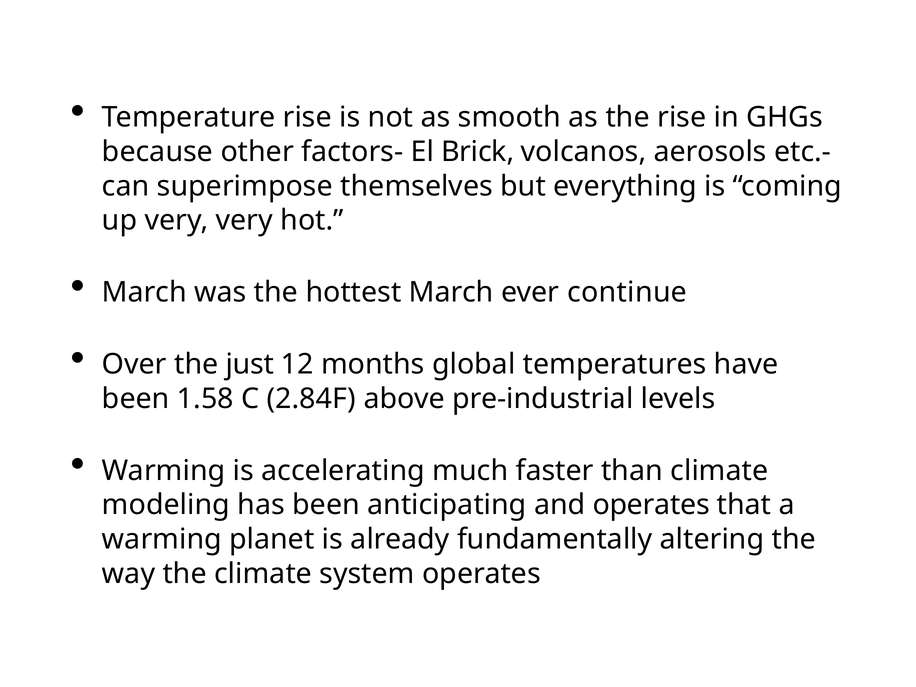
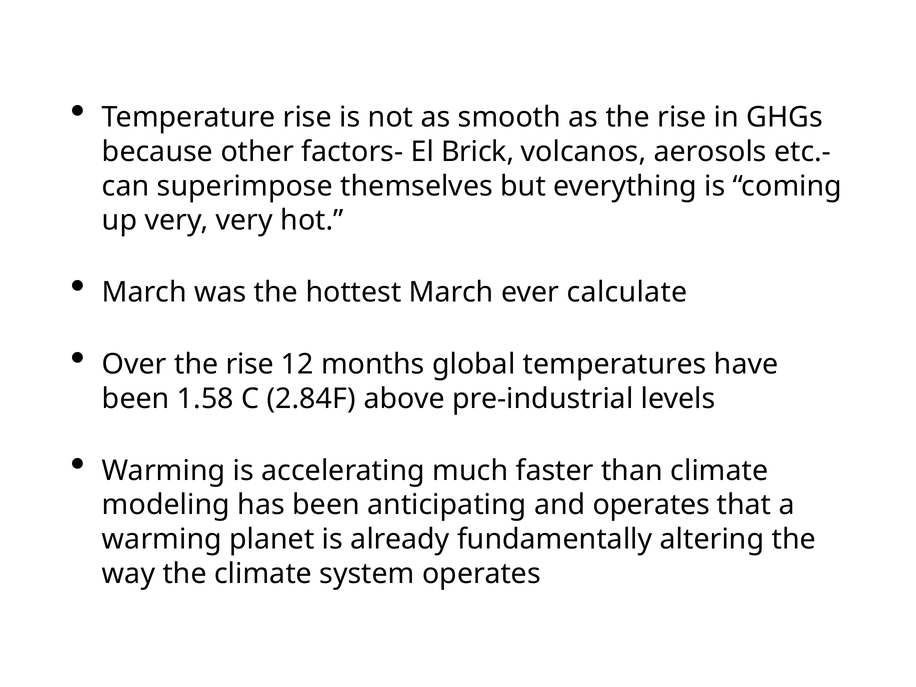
continue: continue -> calculate
Over the just: just -> rise
